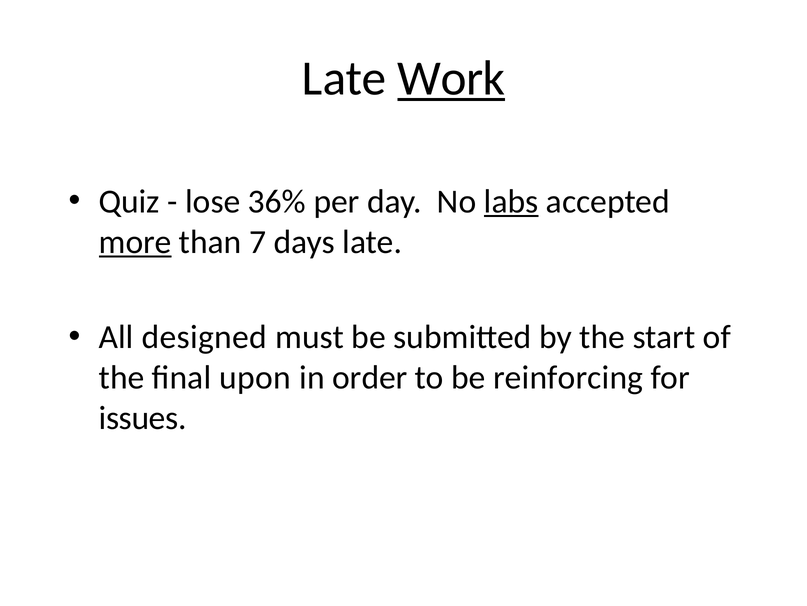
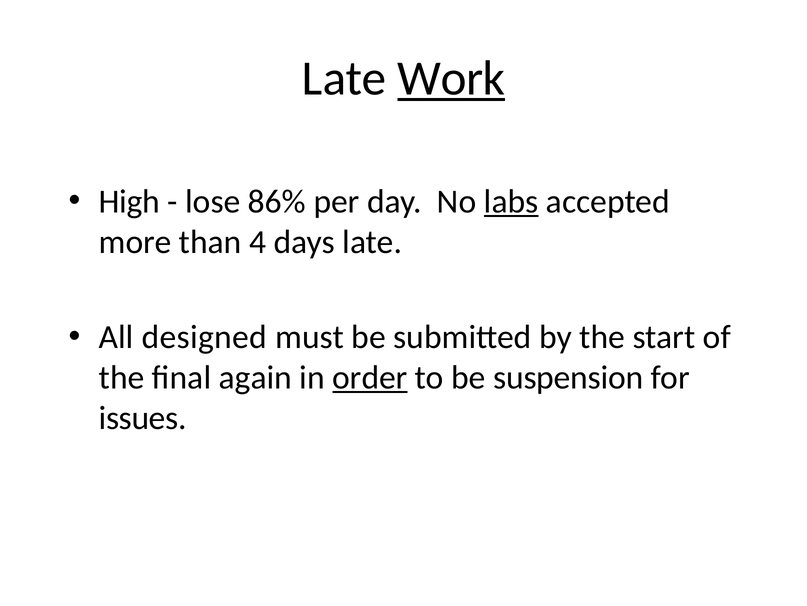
Quiz: Quiz -> High
36%: 36% -> 86%
more underline: present -> none
7: 7 -> 4
upon: upon -> again
order underline: none -> present
reinforcing: reinforcing -> suspension
